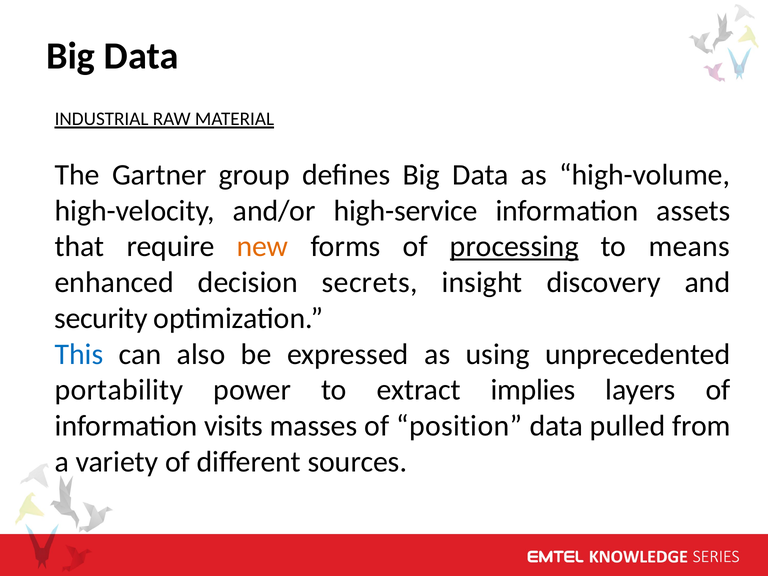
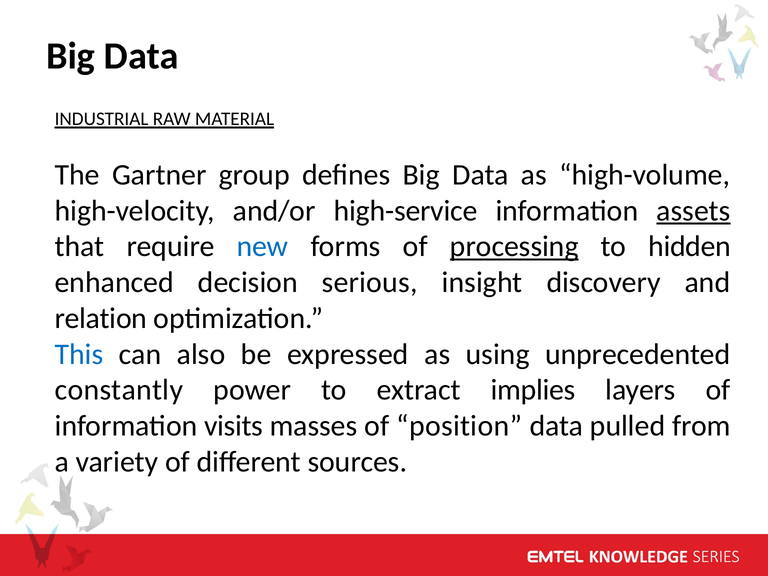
assets underline: none -> present
new colour: orange -> blue
means: means -> hidden
secrets: secrets -> serious
security: security -> relation
portability: portability -> constantly
